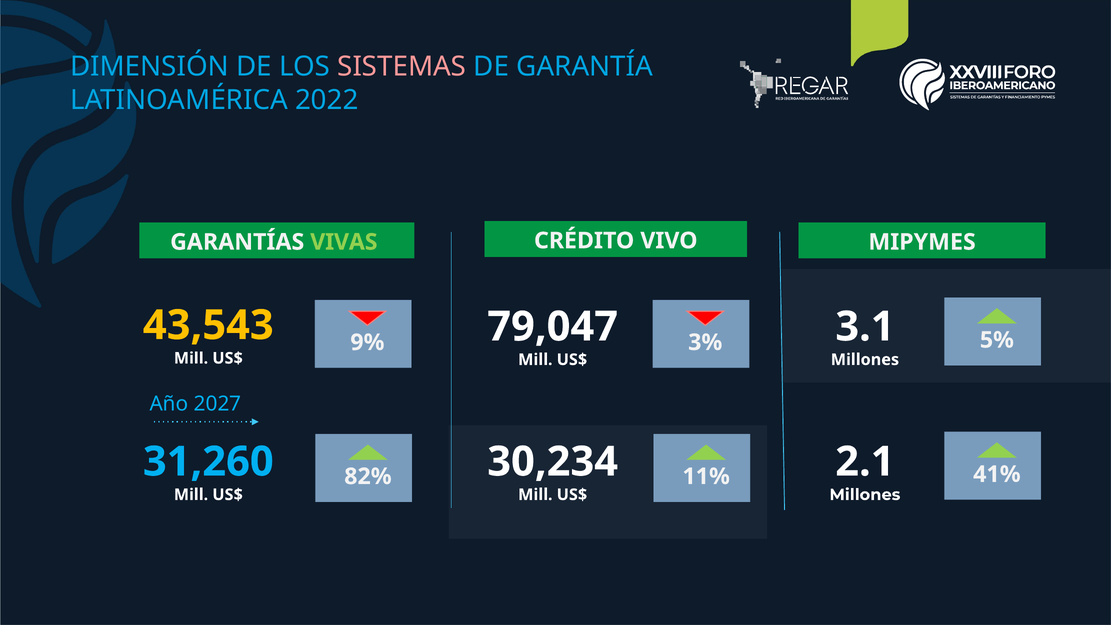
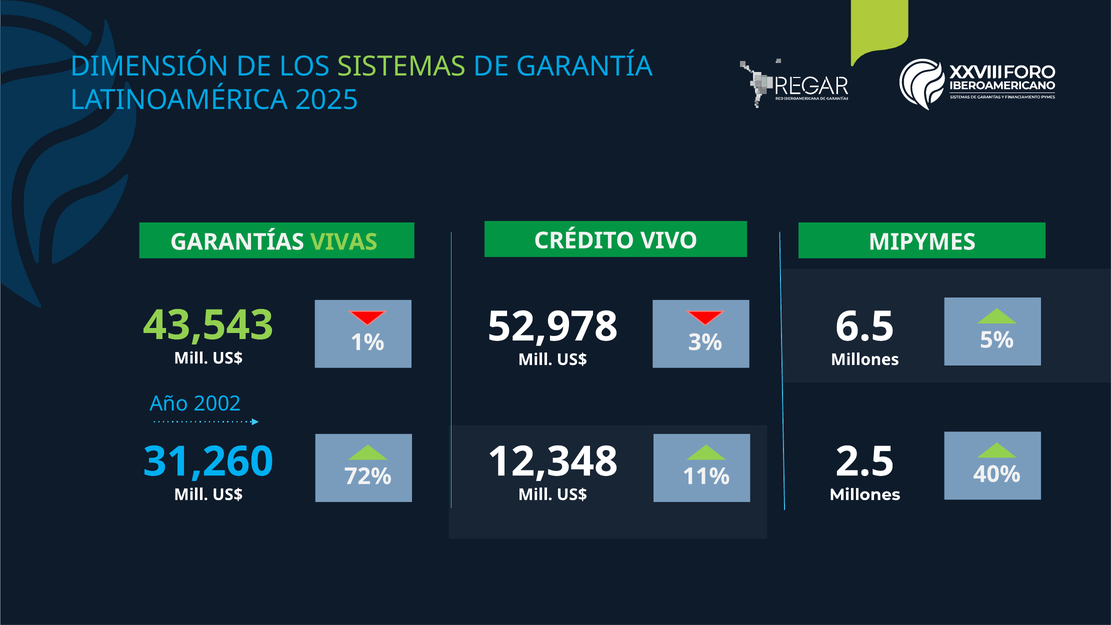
SISTEMAS colour: pink -> light green
2022: 2022 -> 2025
43,543 colour: yellow -> light green
79,047: 79,047 -> 52,978
3.1: 3.1 -> 6.5
9%: 9% -> 1%
2027: 2027 -> 2002
30,234: 30,234 -> 12,348
2.1: 2.1 -> 2.5
41%: 41% -> 40%
82%: 82% -> 72%
